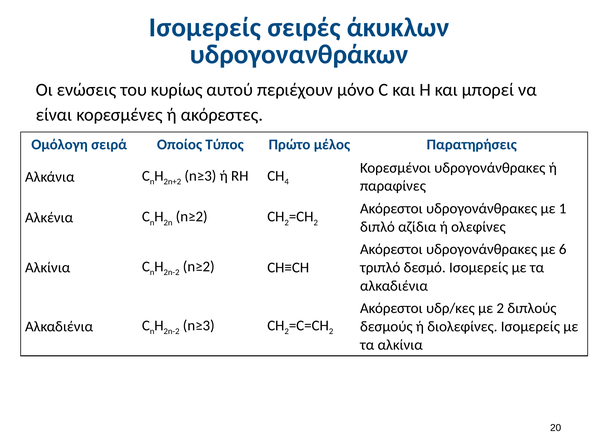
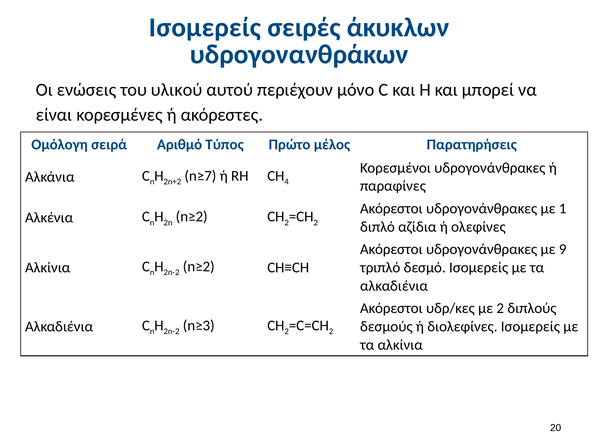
κυρίως: κυρίως -> υλικού
Οποίος: Οποίος -> Αριθμό
n≥3 at (200, 176): n≥3 -> n≥7
6: 6 -> 9
